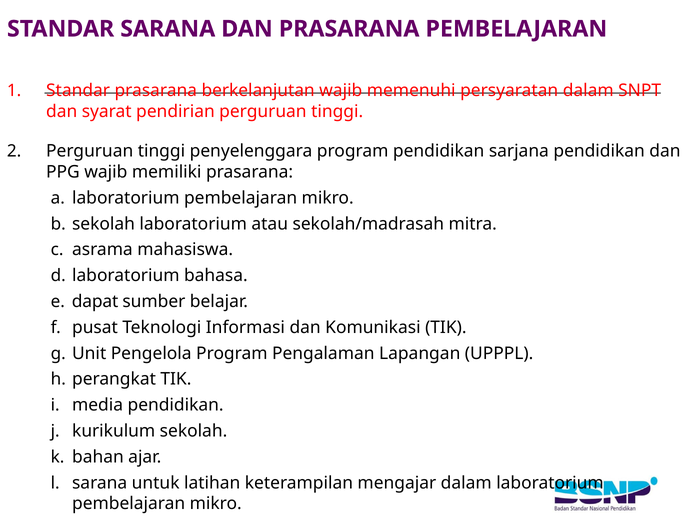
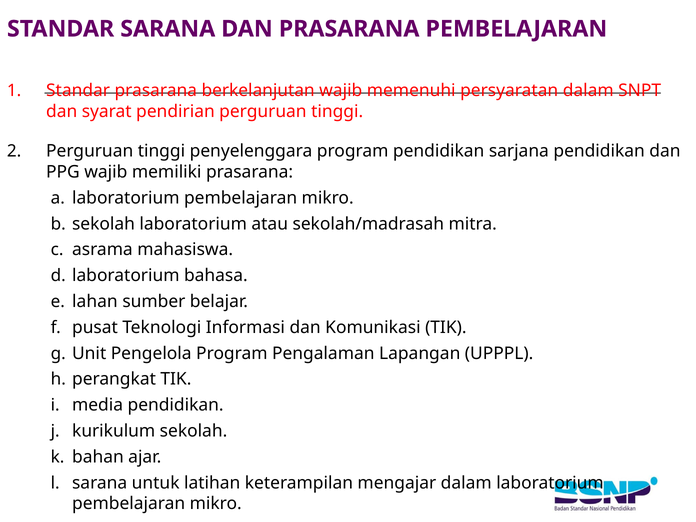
dapat: dapat -> lahan
